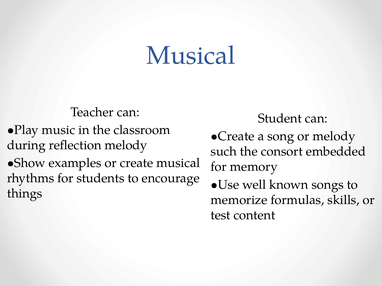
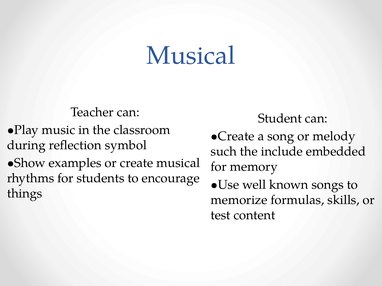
reflection melody: melody -> symbol
consort: consort -> include
